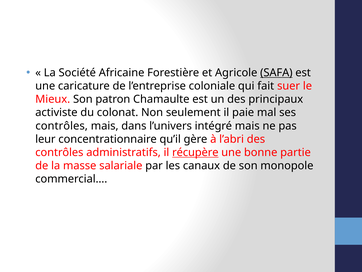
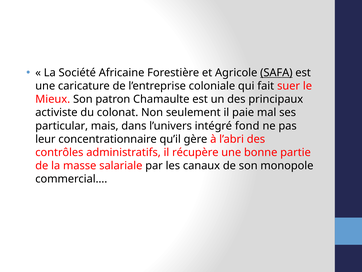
contrôles at (62, 126): contrôles -> particular
intégré mais: mais -> fond
récupère underline: present -> none
